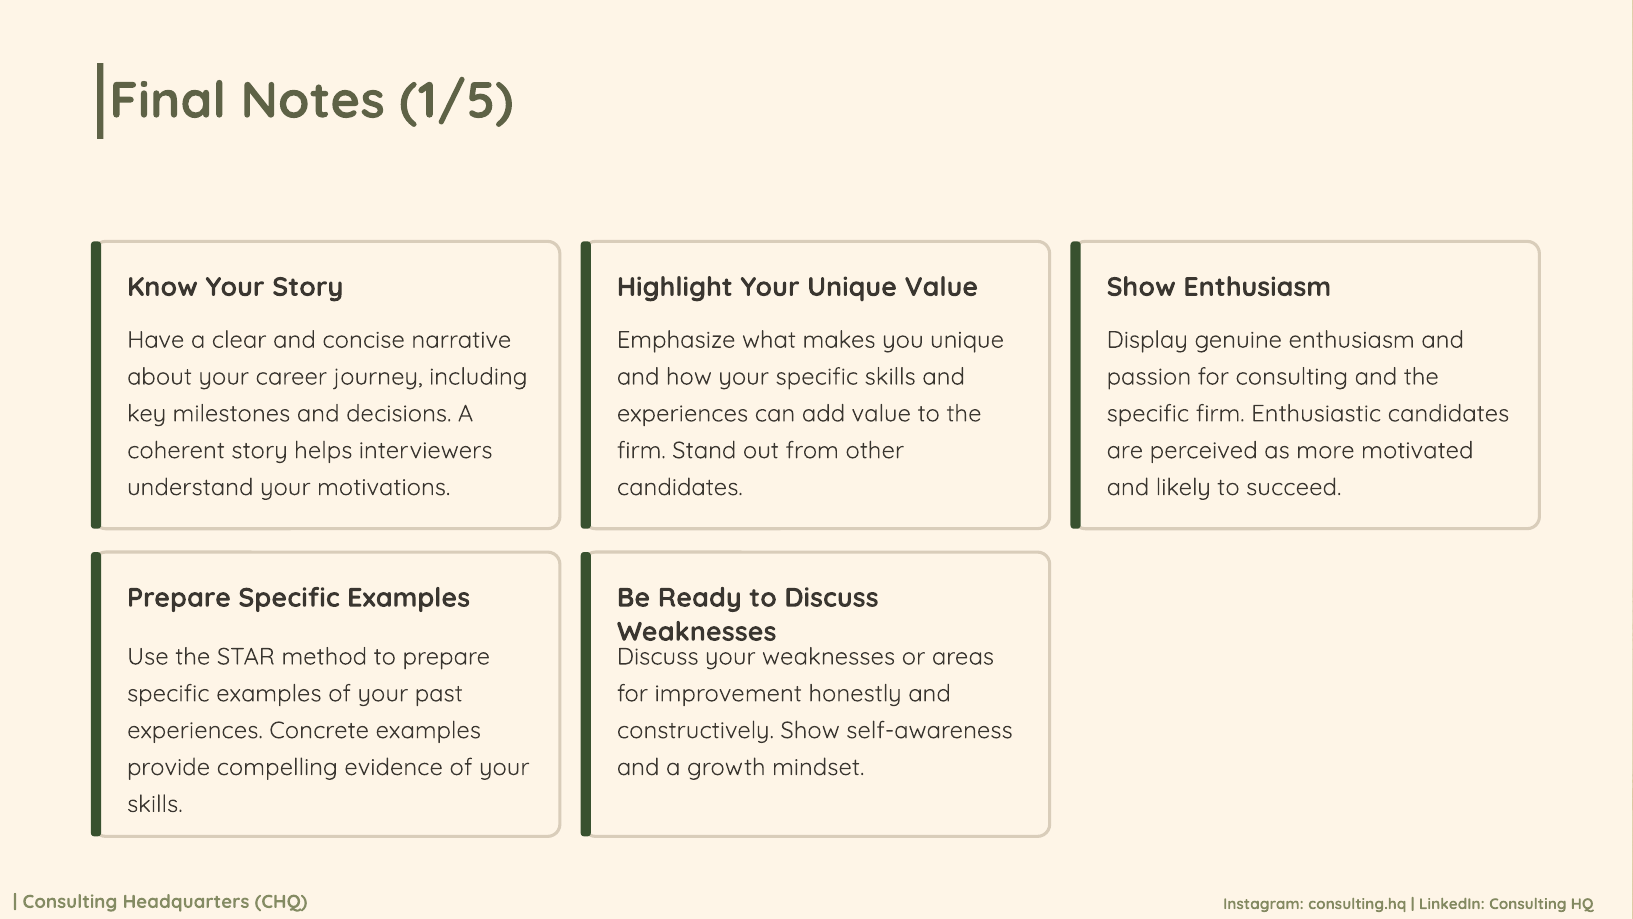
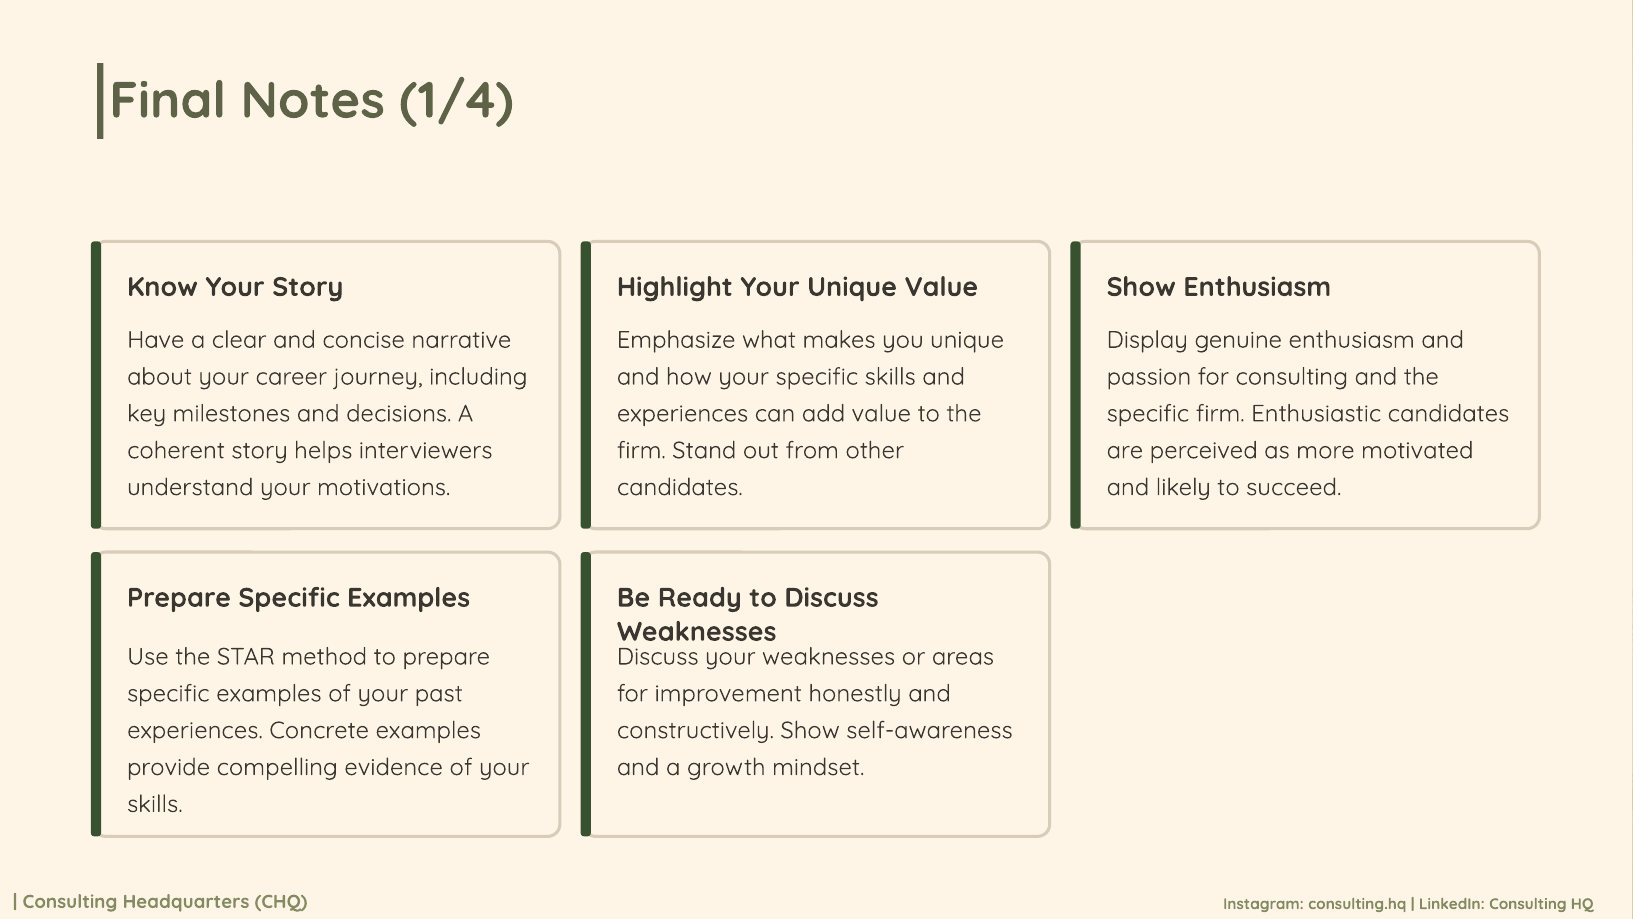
1/5: 1/5 -> 1/4
